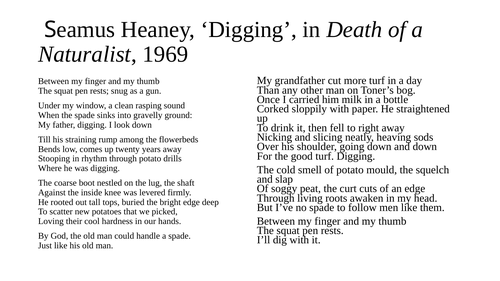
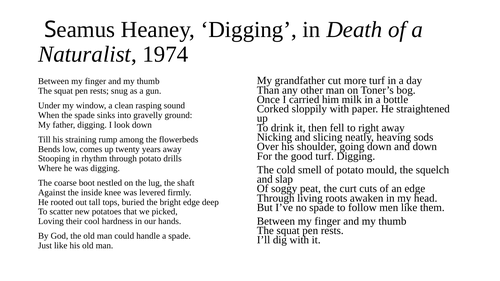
1969: 1969 -> 1974
